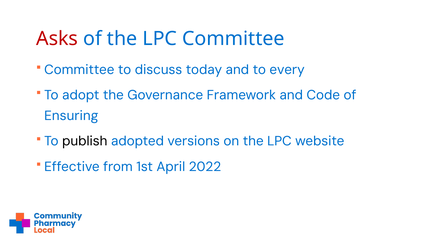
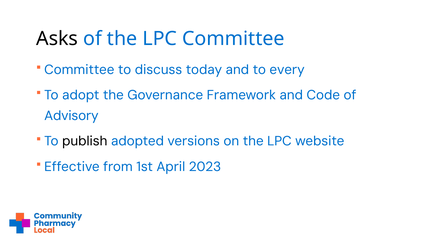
Asks colour: red -> black
Ensuring: Ensuring -> Advisory
2022: 2022 -> 2023
